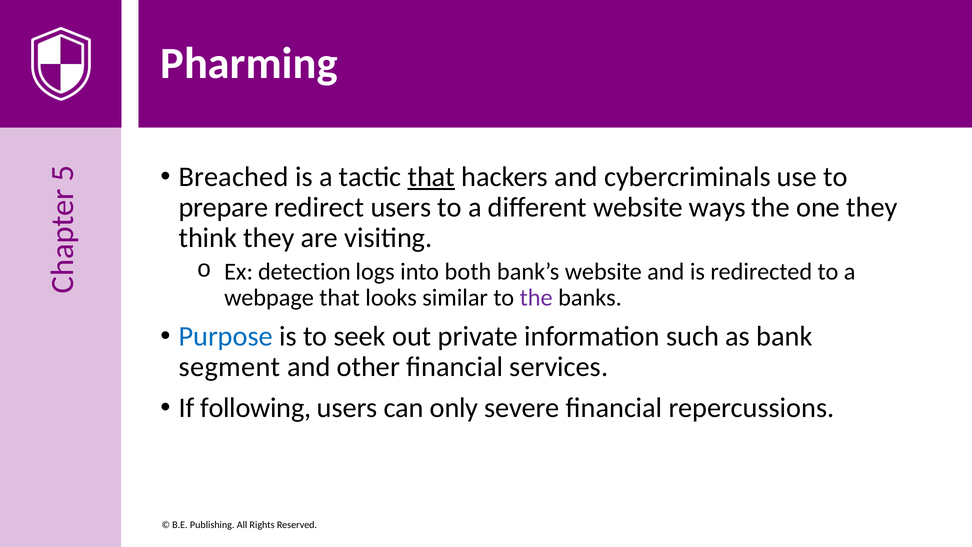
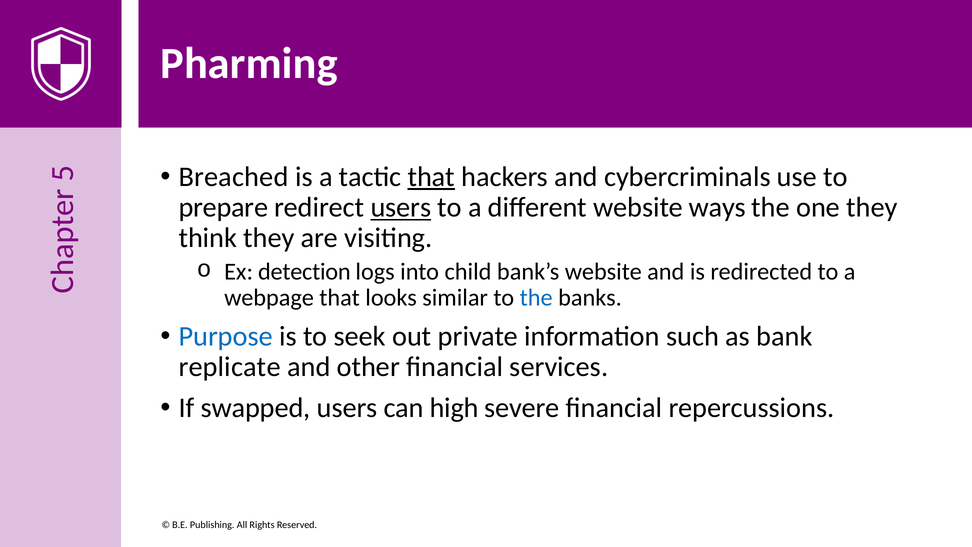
users at (401, 207) underline: none -> present
both: both -> child
the at (536, 298) colour: purple -> blue
segment: segment -> replicate
following: following -> swapped
only: only -> high
